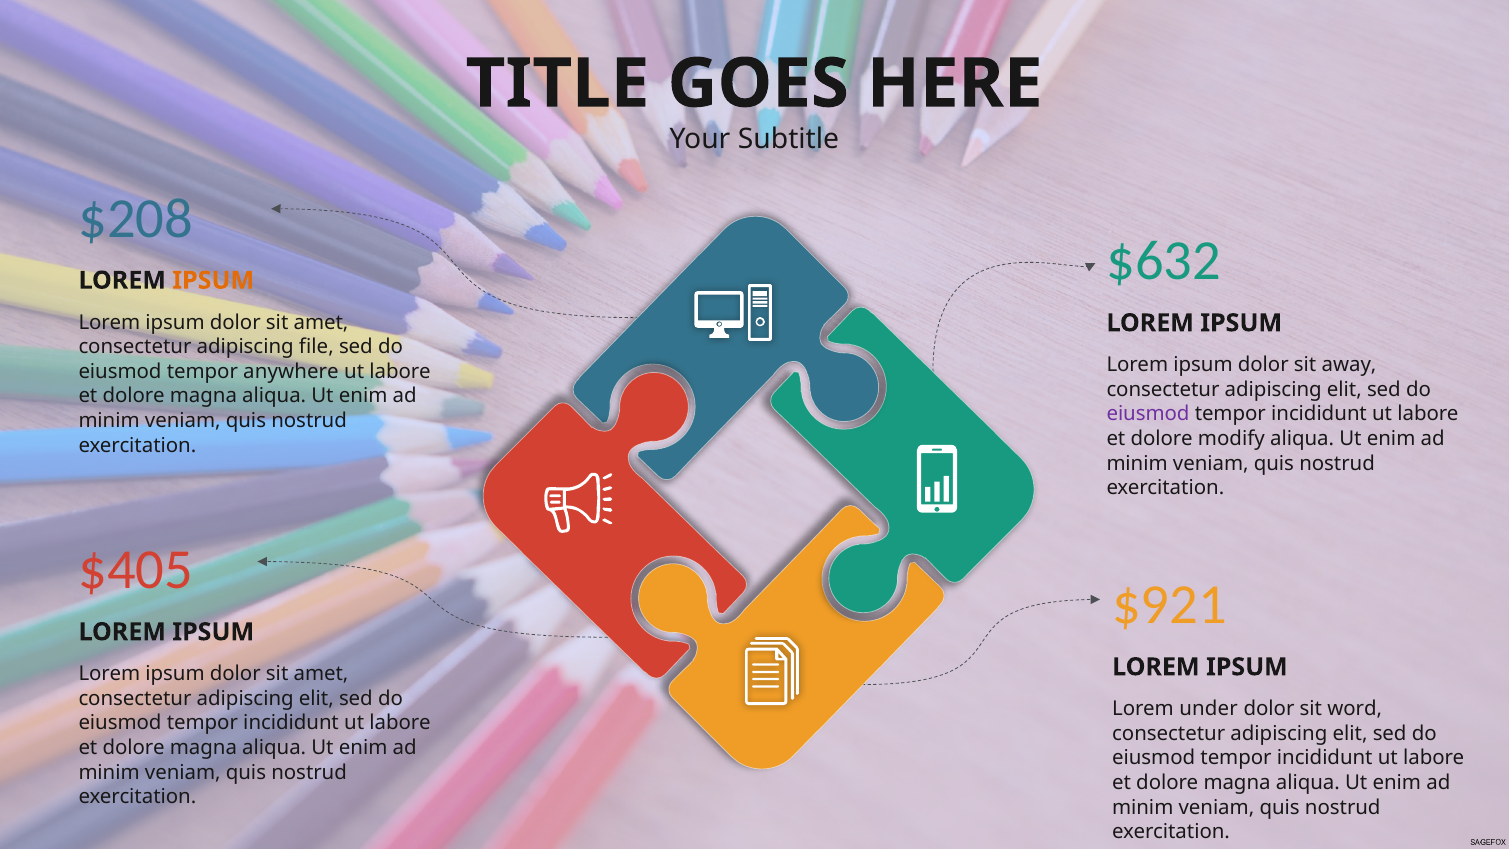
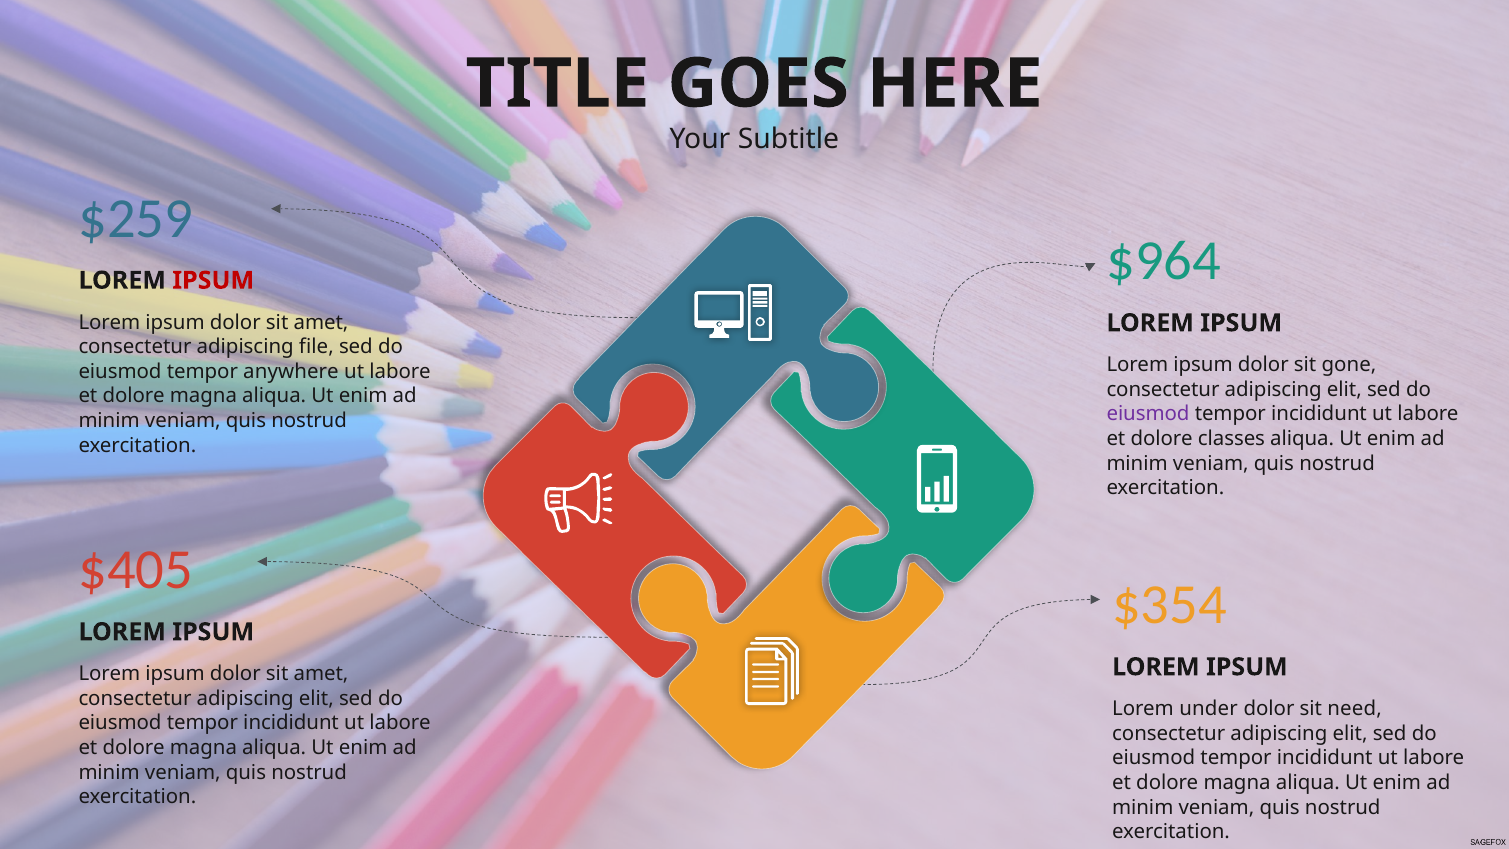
$208: $208 -> $259
$632: $632 -> $964
IPSUM at (213, 280) colour: orange -> red
away: away -> gone
modify: modify -> classes
$921: $921 -> $354
word: word -> need
